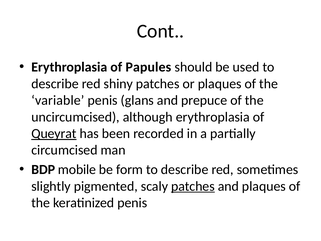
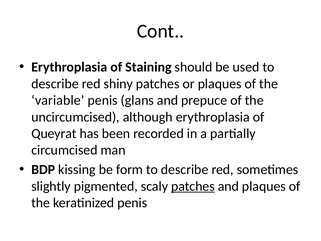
Papules: Papules -> Staining
Queyrat underline: present -> none
mobile: mobile -> kissing
